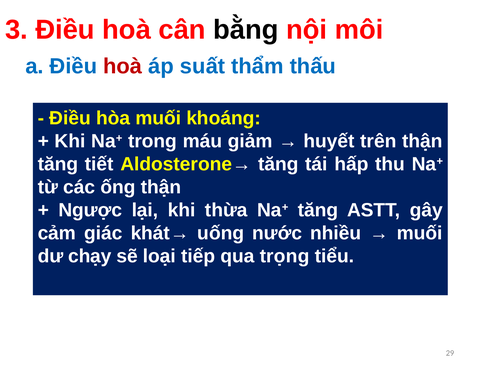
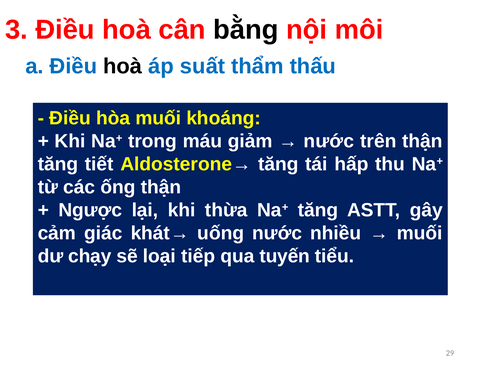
hoà at (123, 66) colour: red -> black
huyết at (329, 141): huyết -> nước
trọng: trọng -> tuyến
